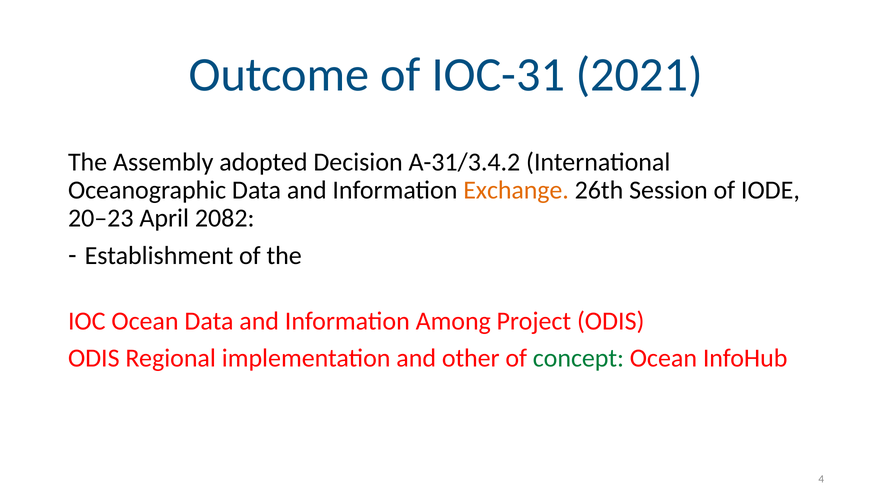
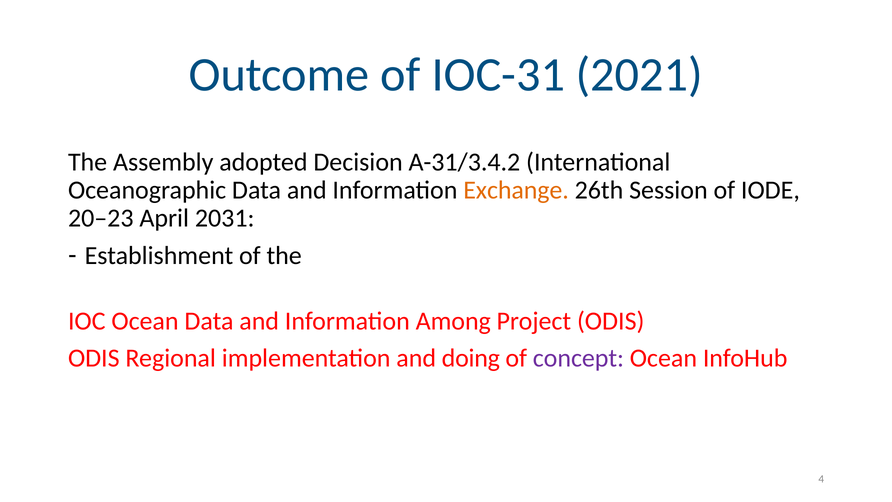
2082: 2082 -> 2031
other: other -> doing
concept colour: green -> purple
